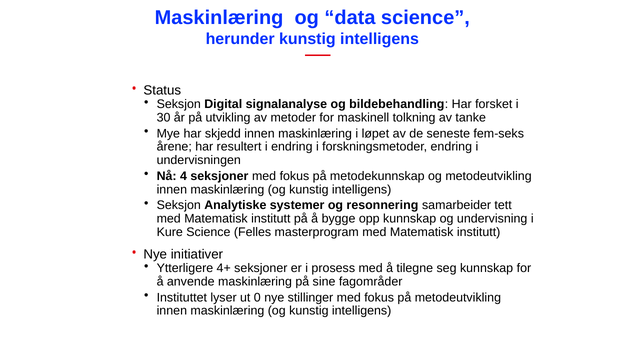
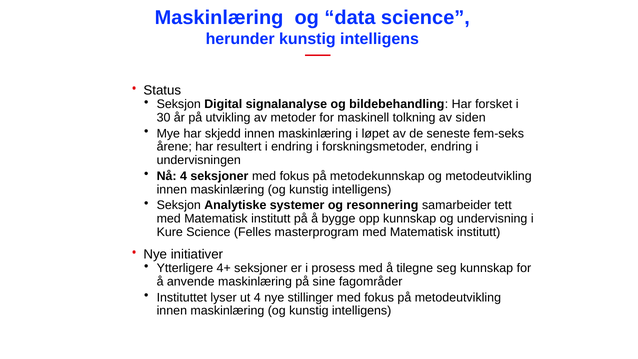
tanke: tanke -> siden
ut 0: 0 -> 4
